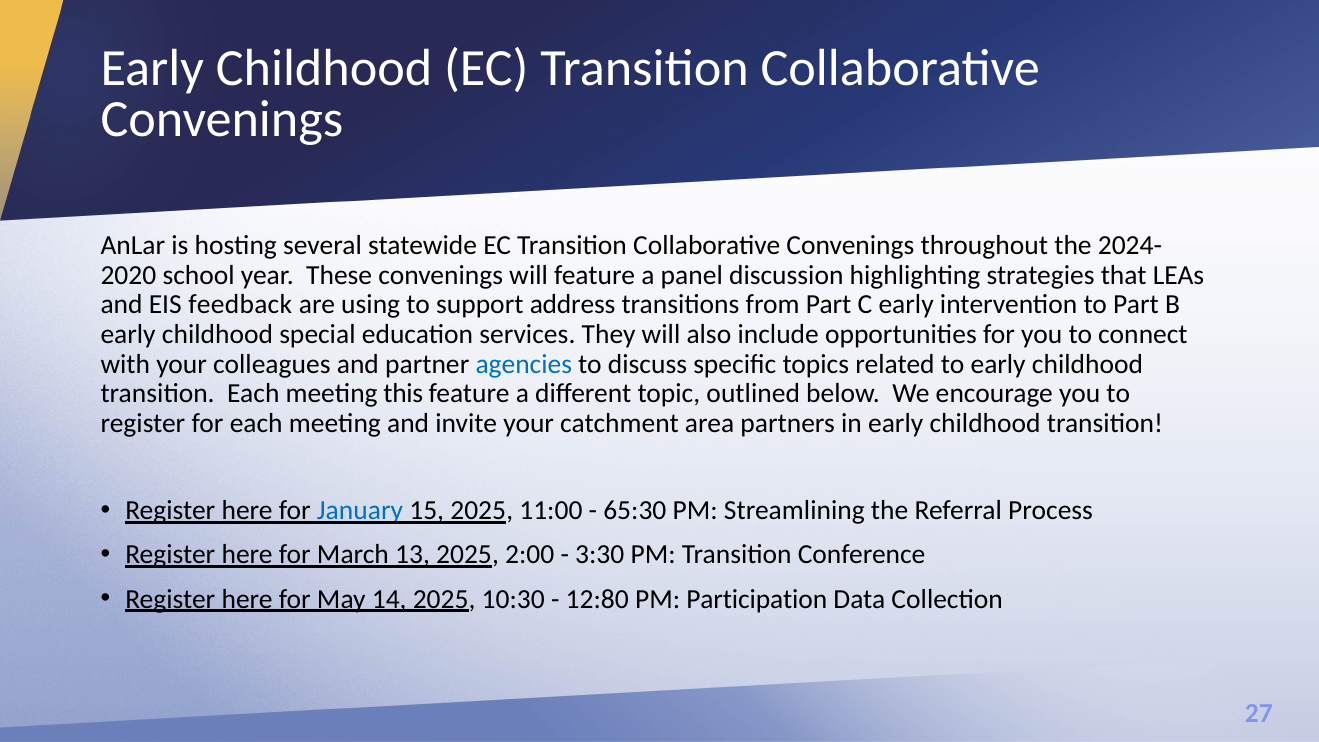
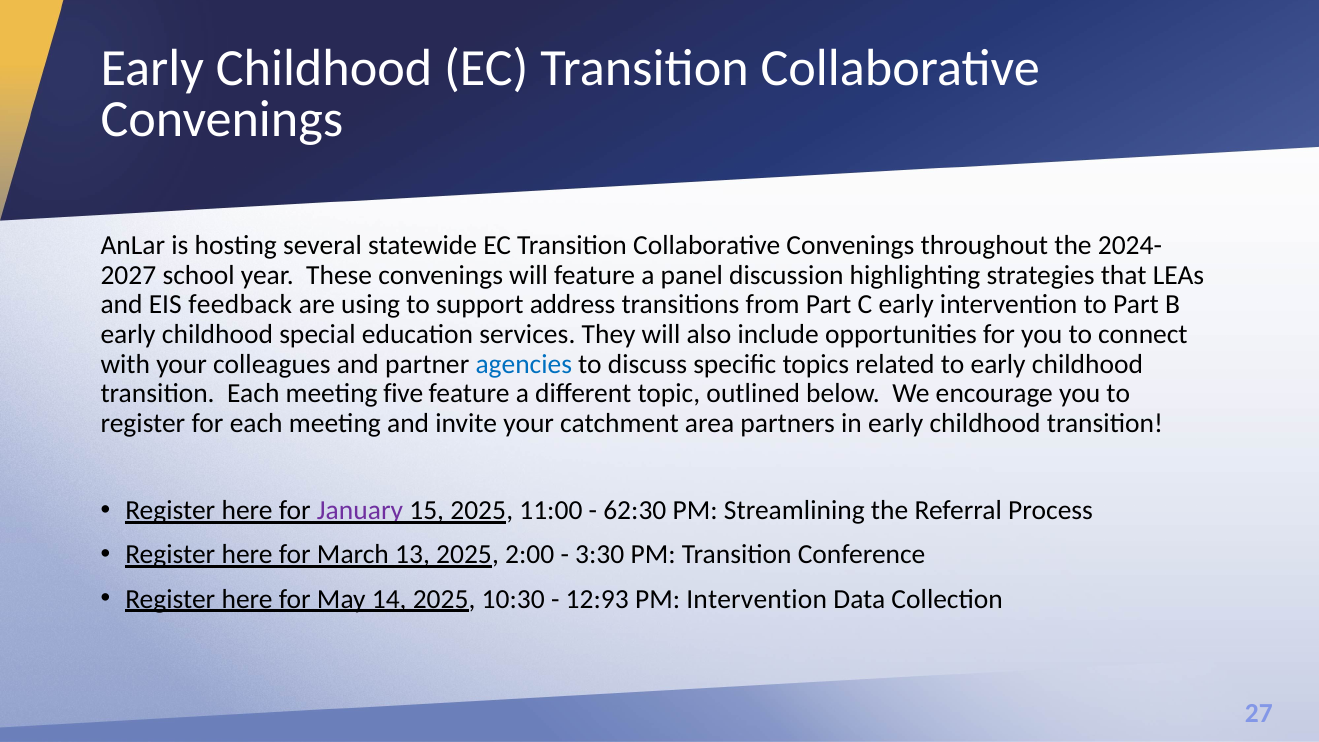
2020: 2020 -> 2027
this: this -> five
January colour: blue -> purple
65:30: 65:30 -> 62:30
12:80: 12:80 -> 12:93
PM Participation: Participation -> Intervention
